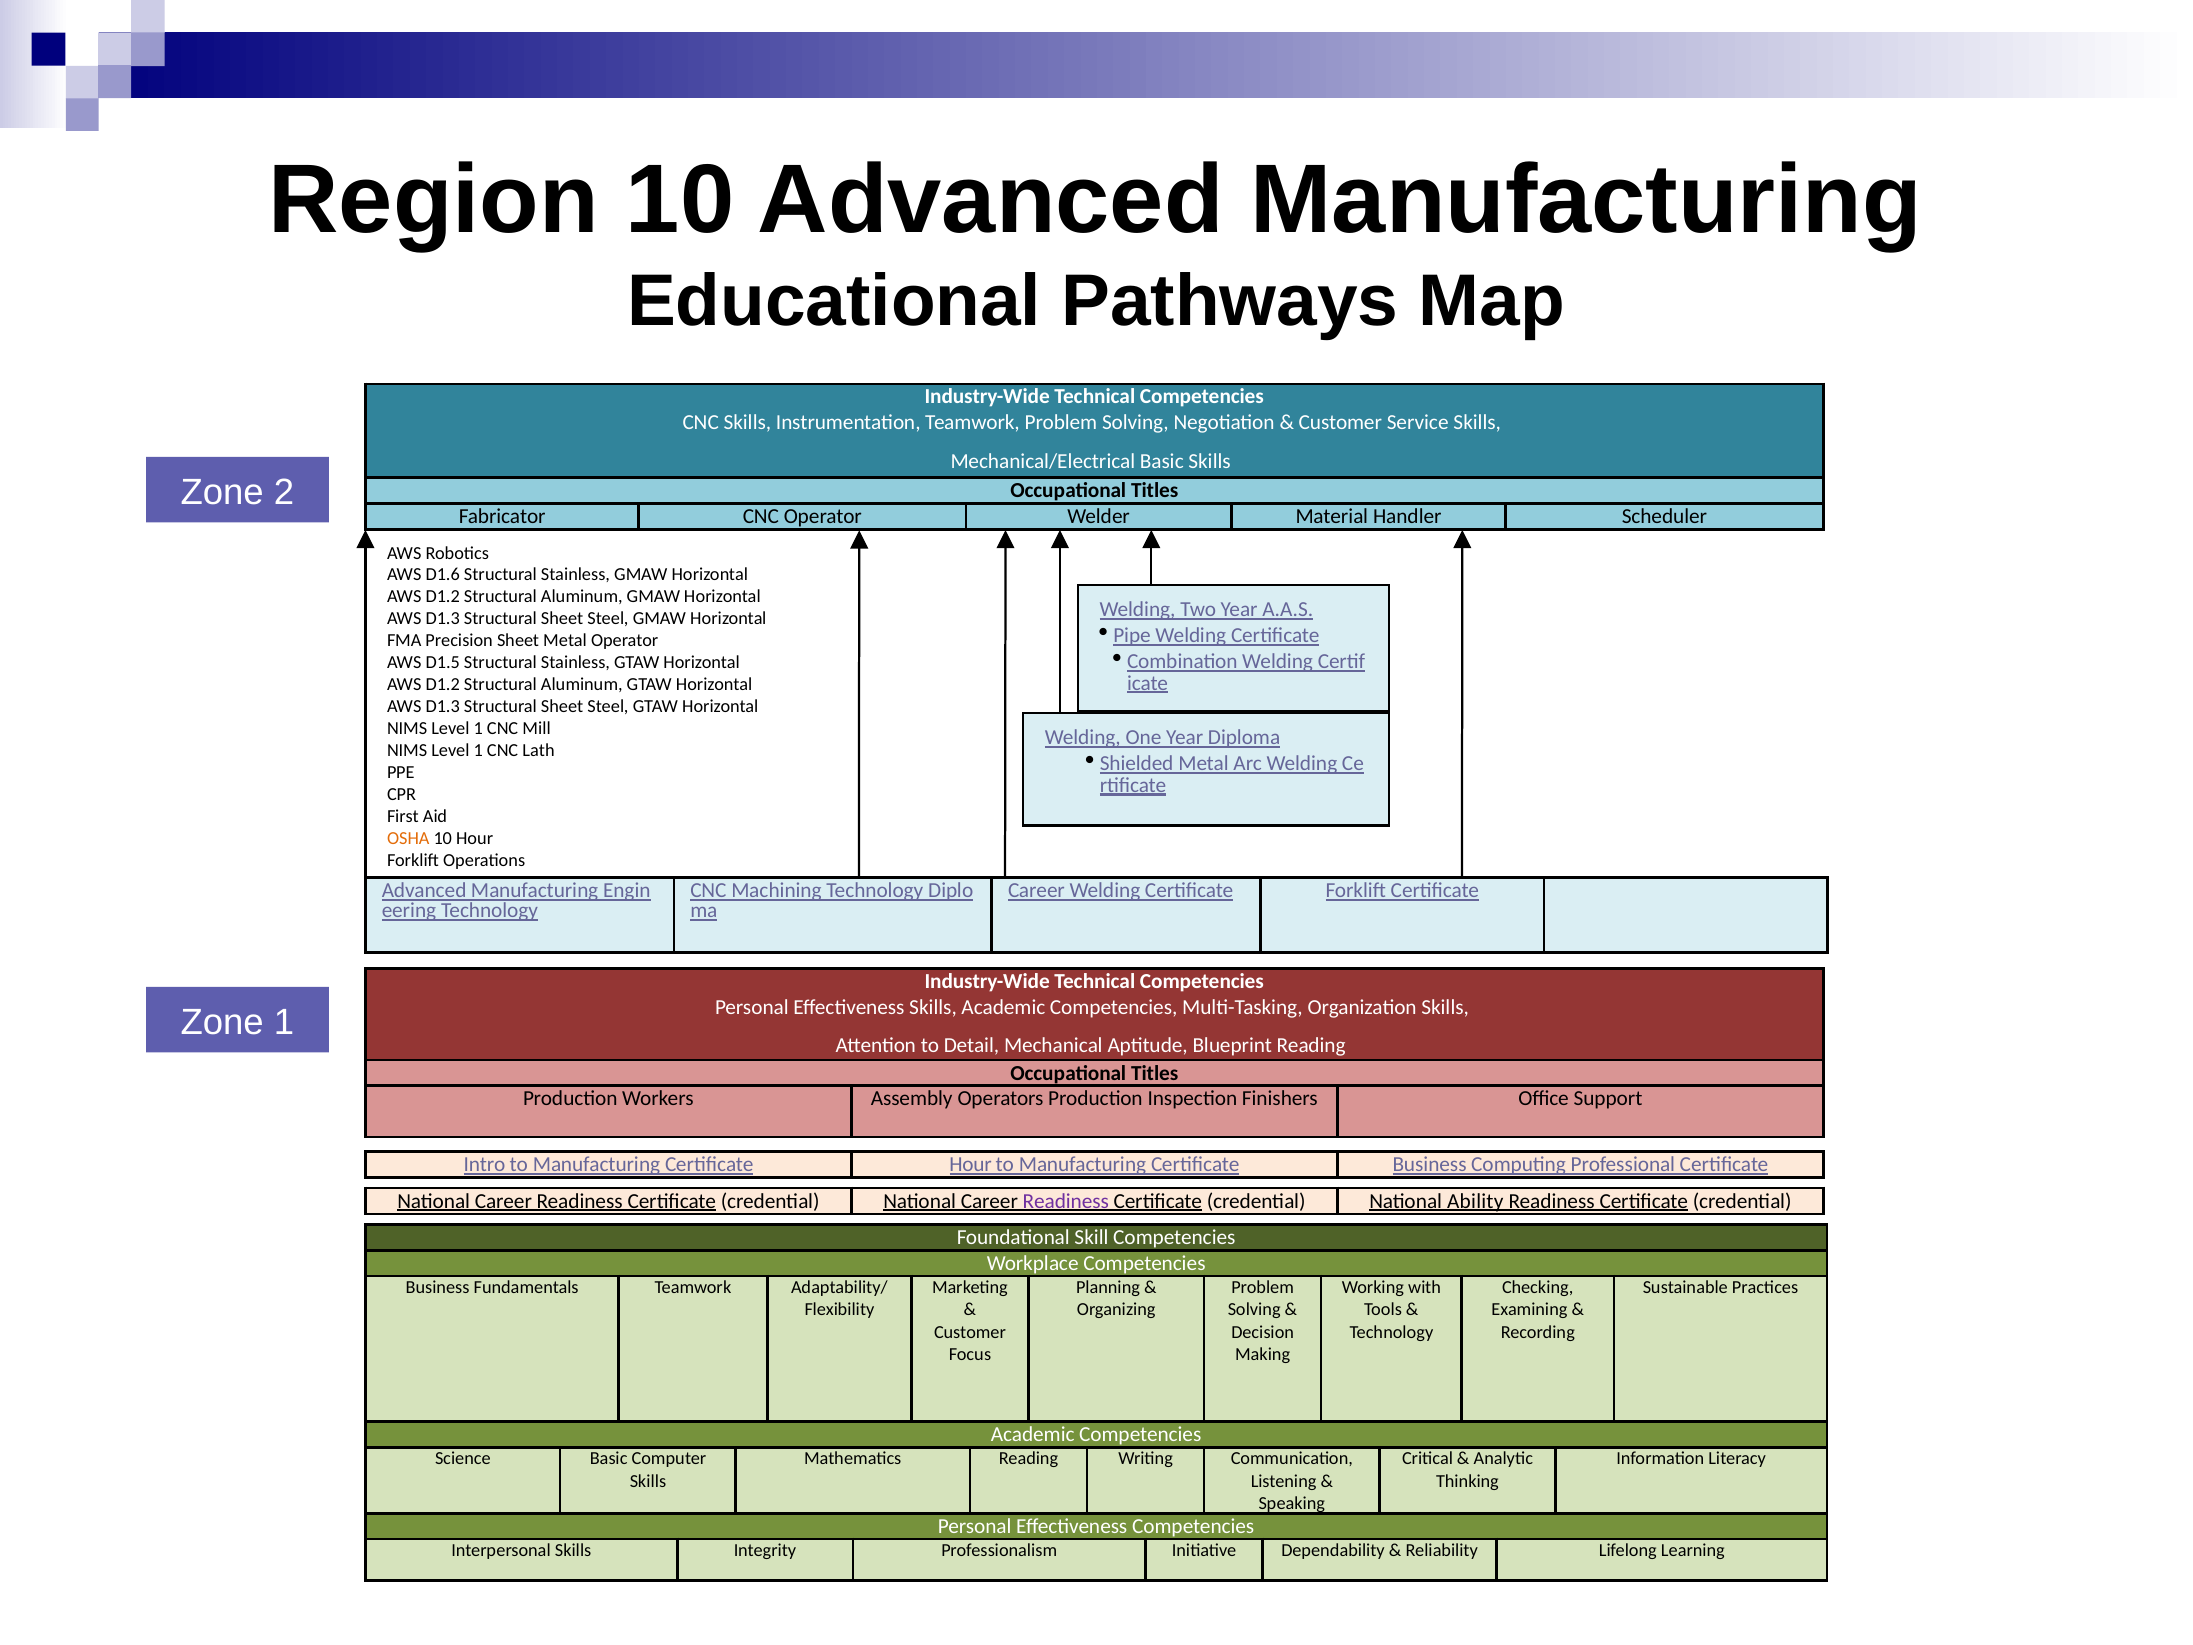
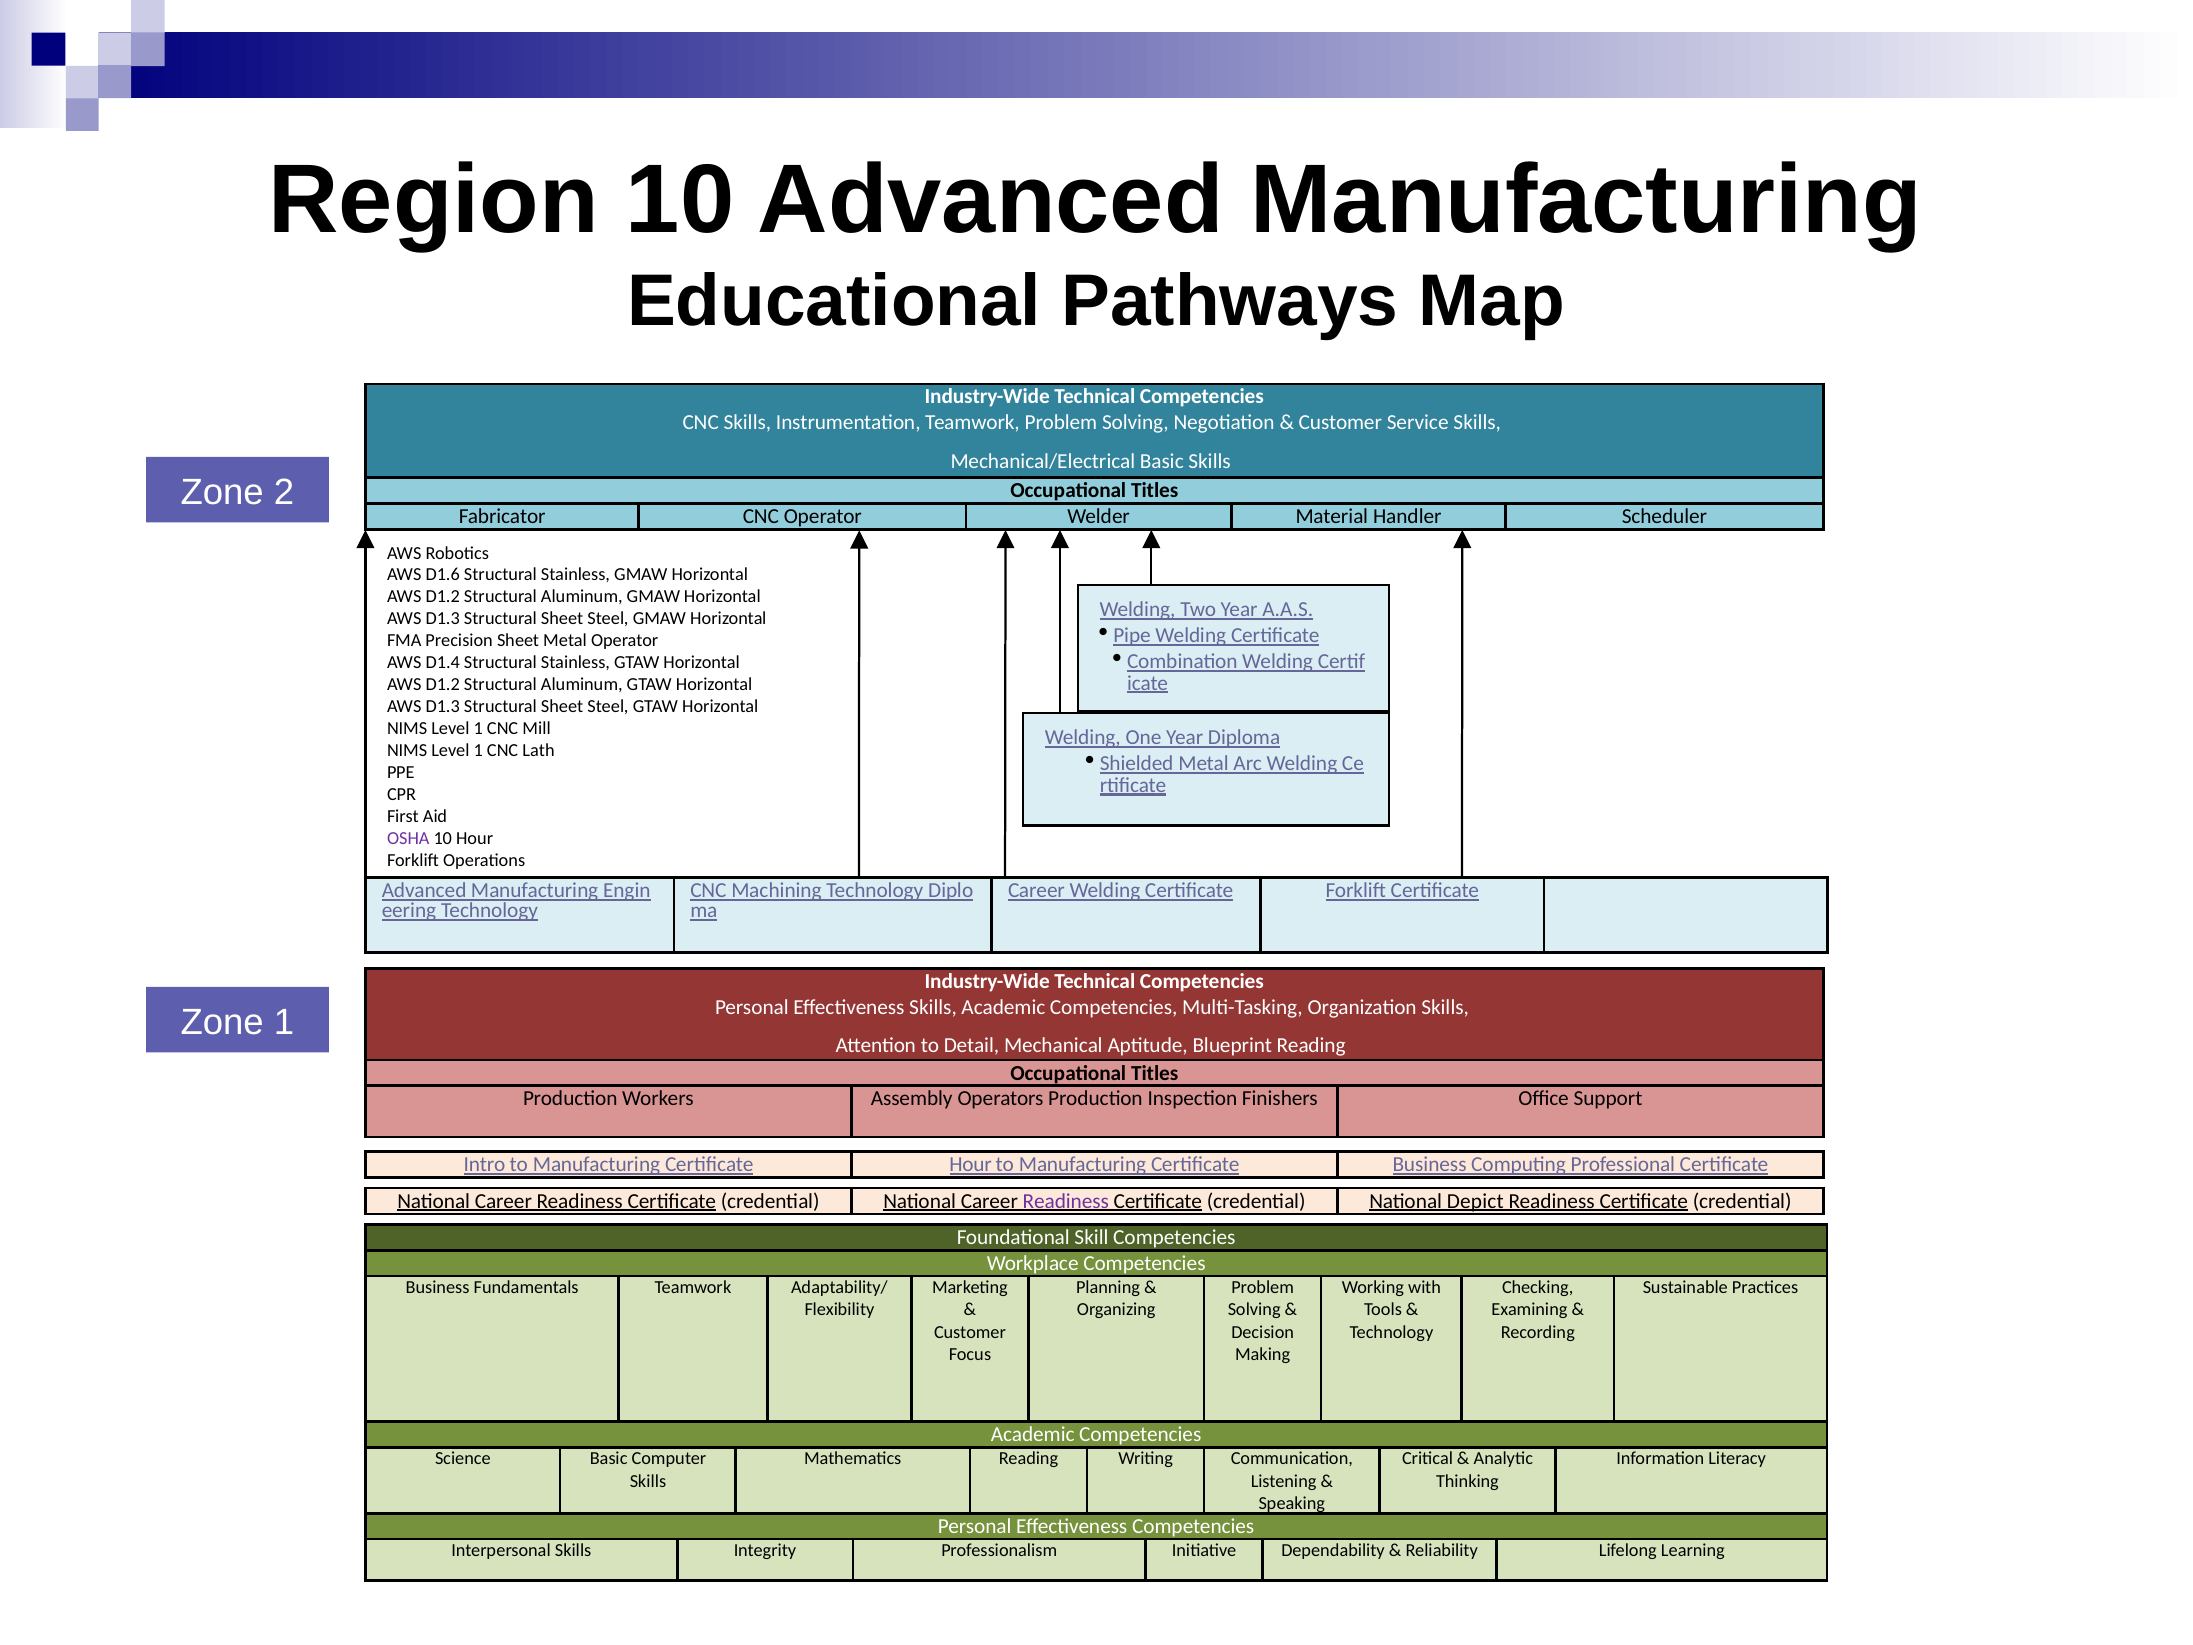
D1.5: D1.5 -> D1.4
OSHA colour: orange -> purple
Ability: Ability -> Depict
